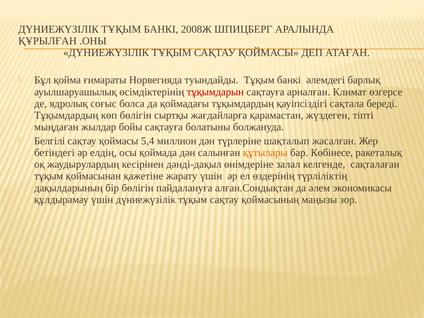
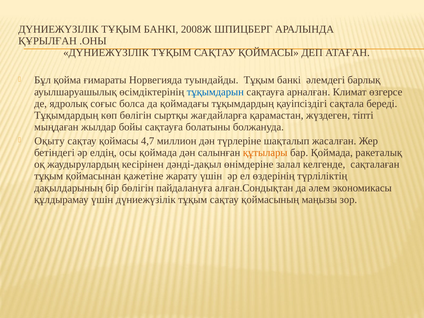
тұқымдарын colour: red -> blue
Белгілі: Белгілі -> Оқыту
5,4: 5,4 -> 4,7
бар Көбінесе: Көбінесе -> Қоймада
